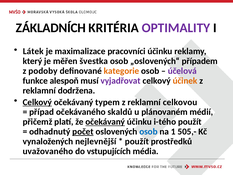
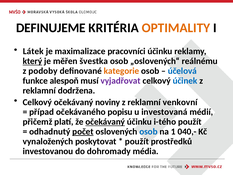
ZÁKLADNÍCH: ZÁKLADNÍCH -> DEFINUJEME
OPTIMALITY colour: purple -> orange
který underline: none -> present
případem: případem -> reálnému
účelová colour: purple -> blue
účinek colour: orange -> blue
Celkový at (37, 102) underline: present -> none
typem: typem -> noviny
celkovou: celkovou -> venkovní
skaldů: skaldů -> popisu
plánovaném: plánovaném -> investovaná
505,-: 505,- -> 040,-
nejlevnější: nejlevnější -> poskytovat
uvažovaného: uvažovaného -> investovanou
vstupujících: vstupujících -> dohromady
